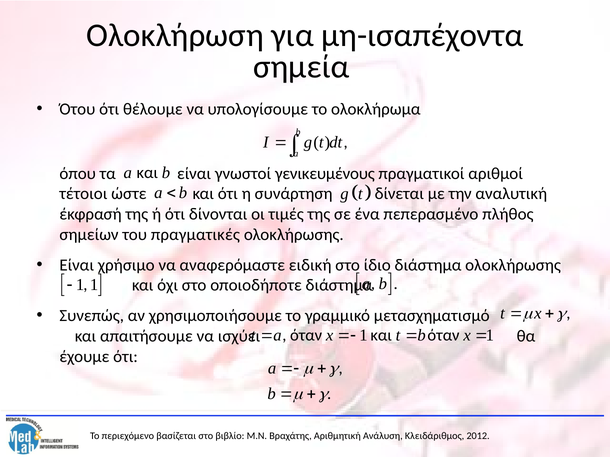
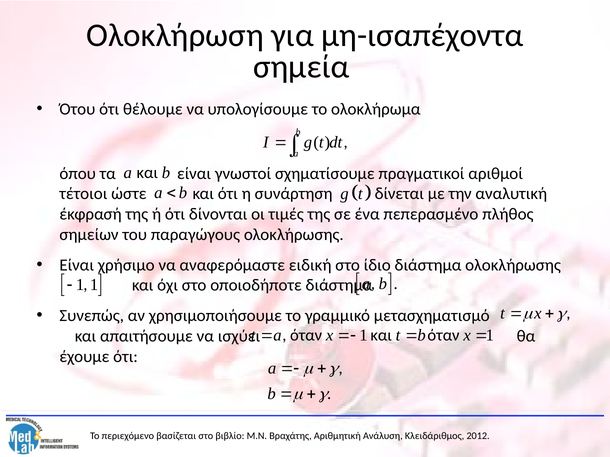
γενικευμένους: γενικευμένους -> σχηματίσουμε
πραγματικές: πραγματικές -> παραγώγους
